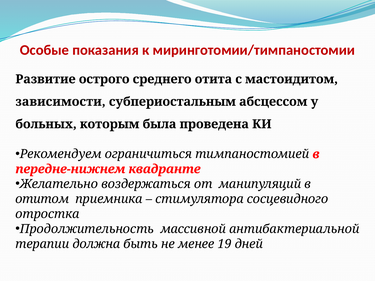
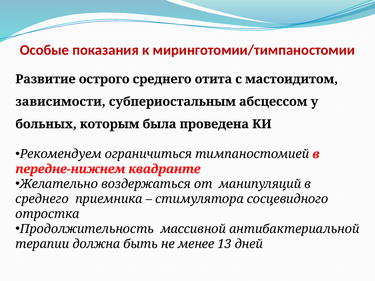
отитом at (42, 199): отитом -> среднего
19: 19 -> 13
